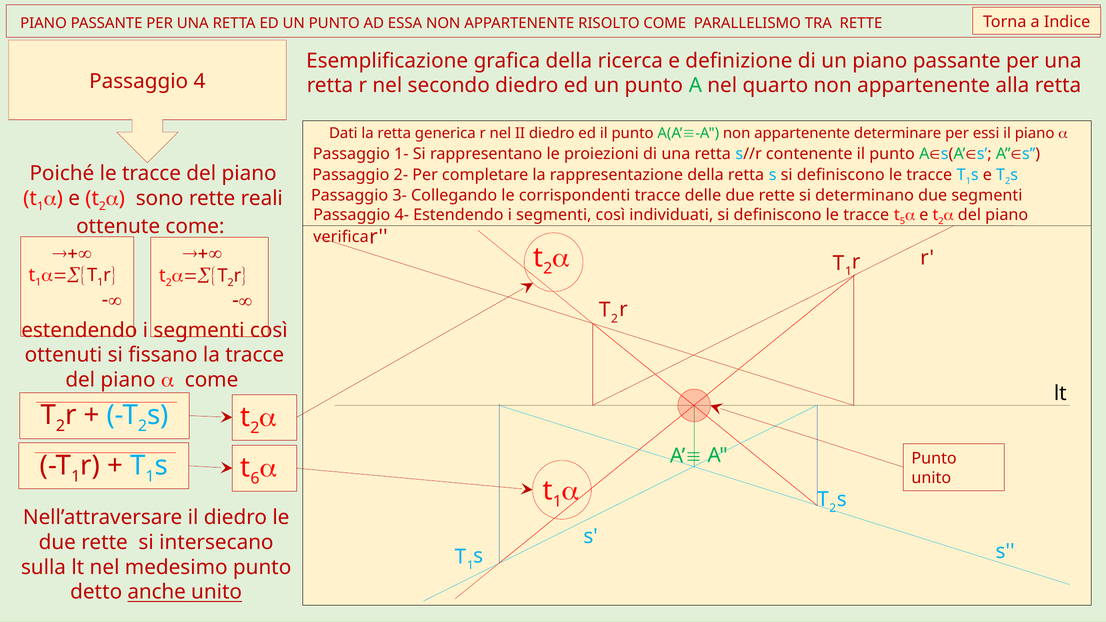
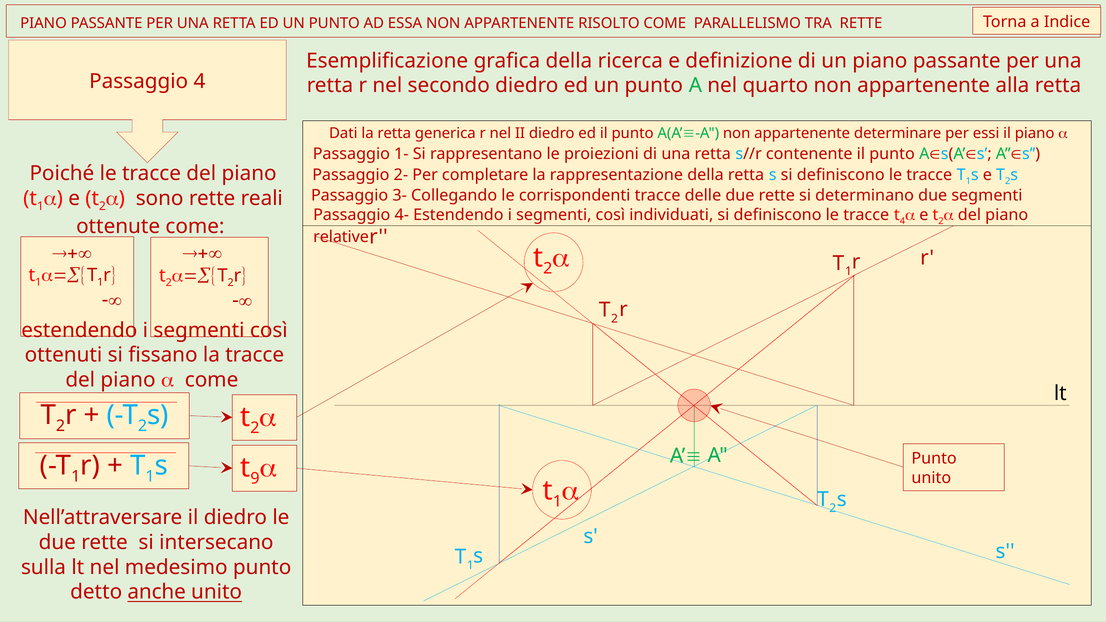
t 5: 5 -> 4
verifica: verifica -> relative
6: 6 -> 9
